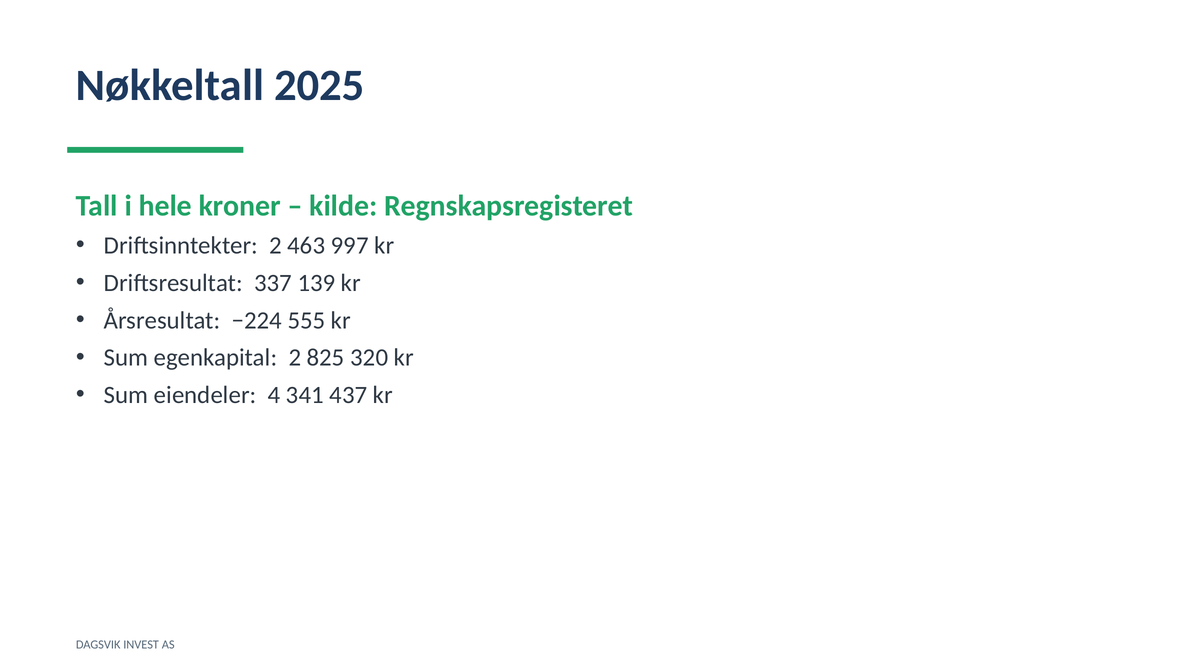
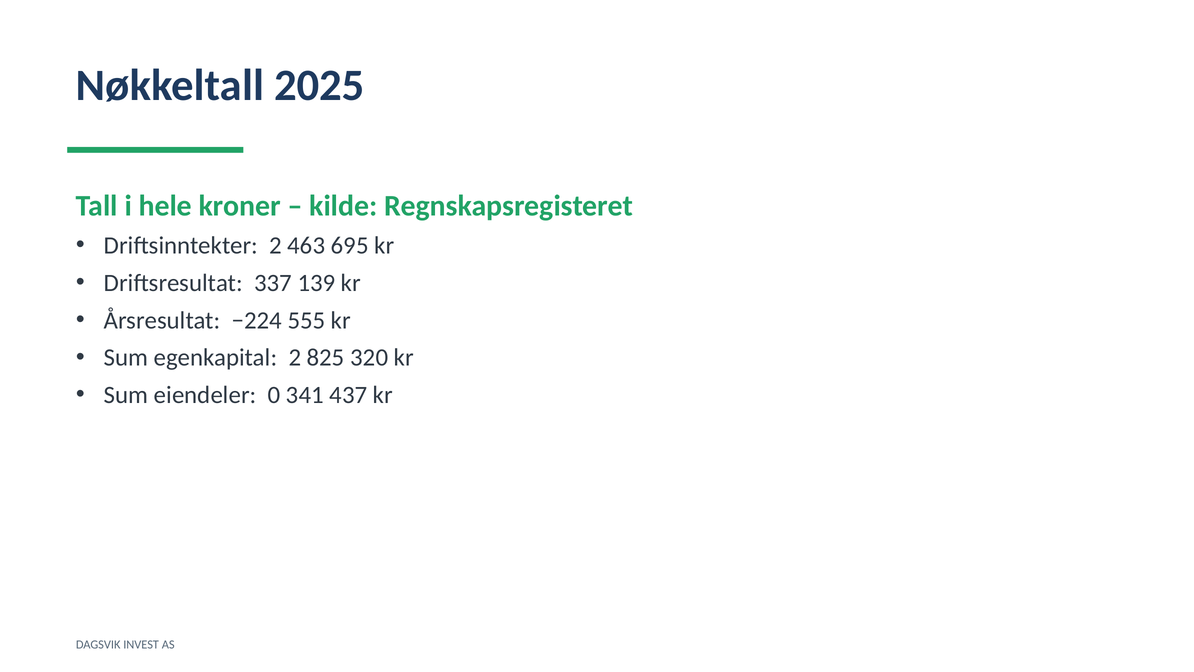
997: 997 -> 695
4: 4 -> 0
